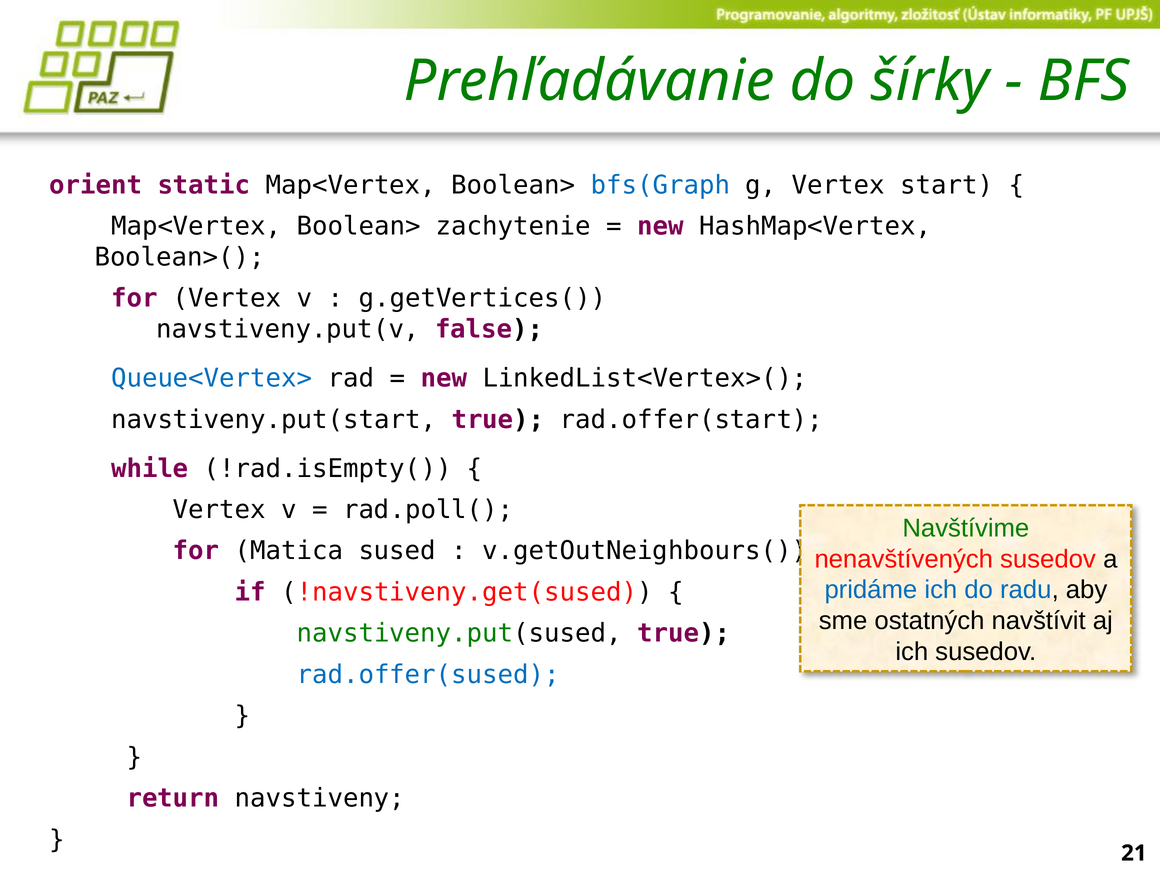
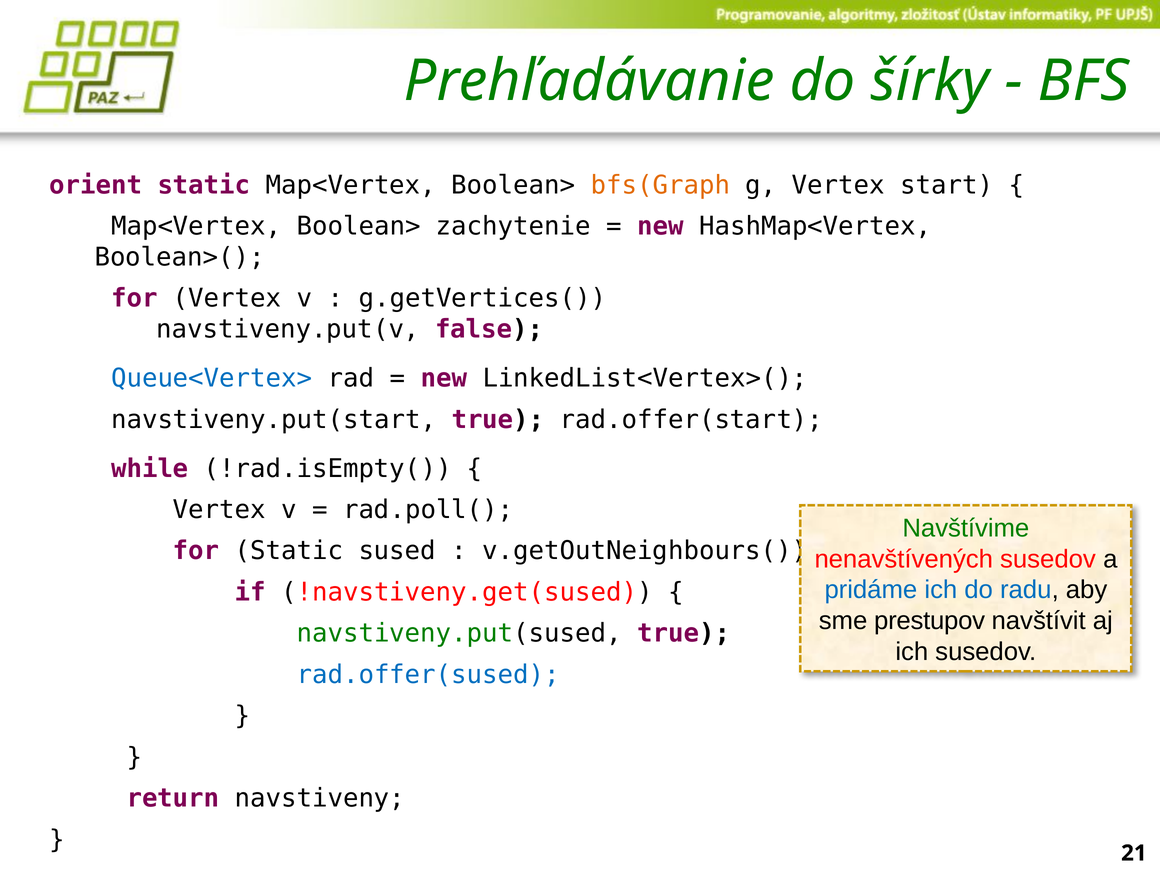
bfs(Graph colour: blue -> orange
for Matica: Matica -> Static
ostatných: ostatných -> prestupov
